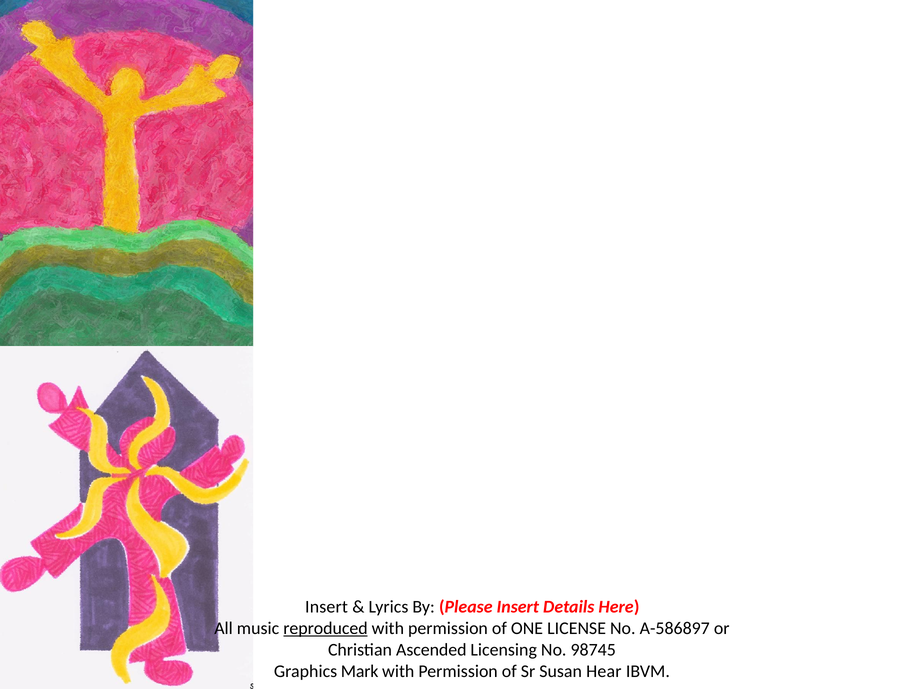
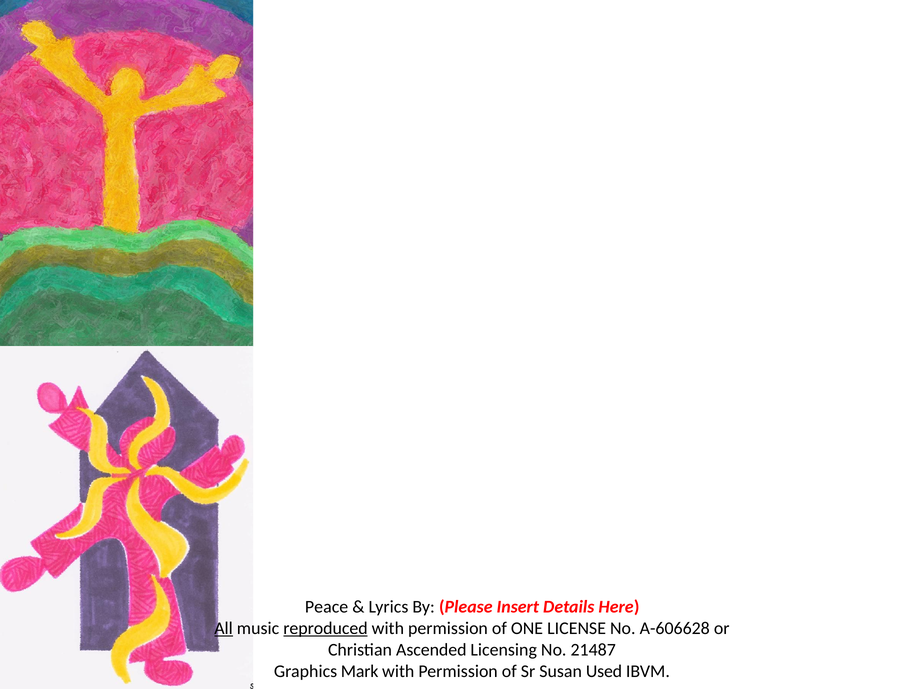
Insert at (327, 607): Insert -> Peace
All underline: none -> present
A-586897: A-586897 -> A-606628
98745: 98745 -> 21487
Hear: Hear -> Used
